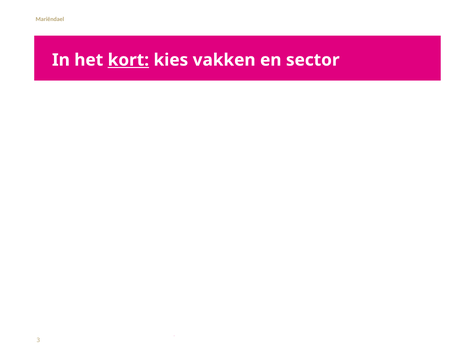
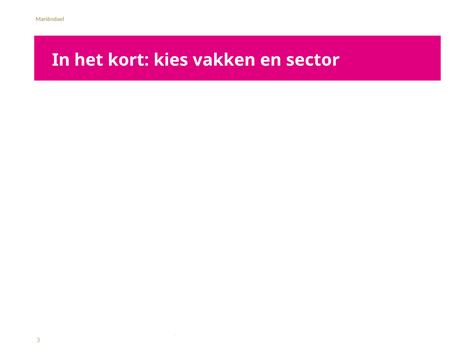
kort underline: present -> none
